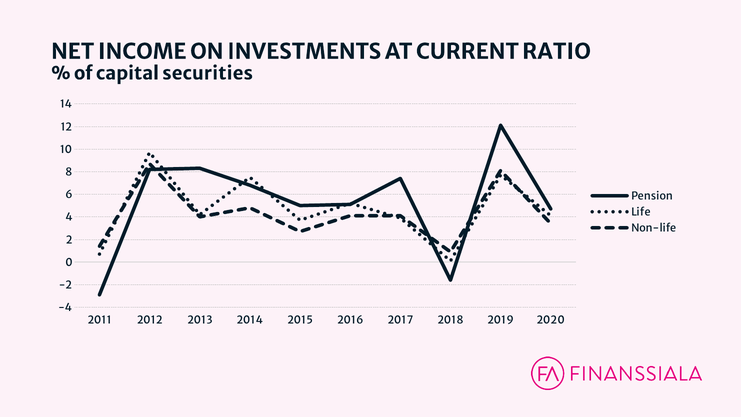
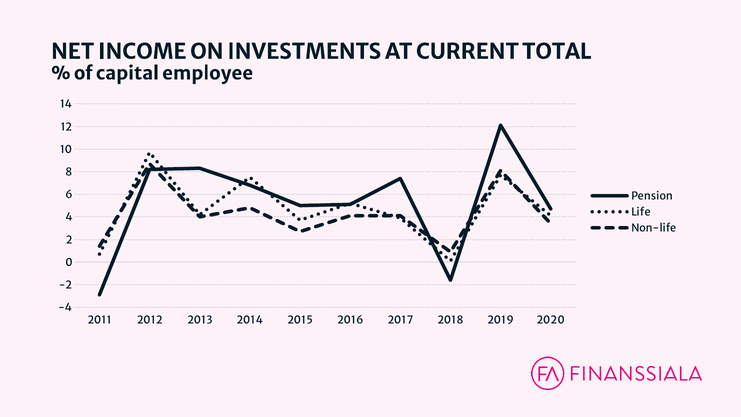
RATIO: RATIO -> TOTAL
securities: securities -> employee
